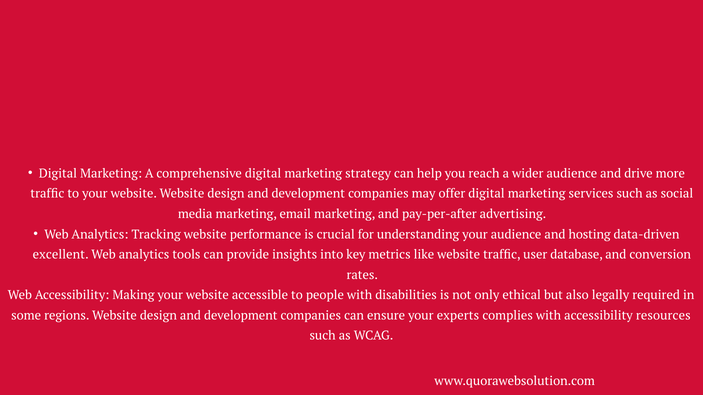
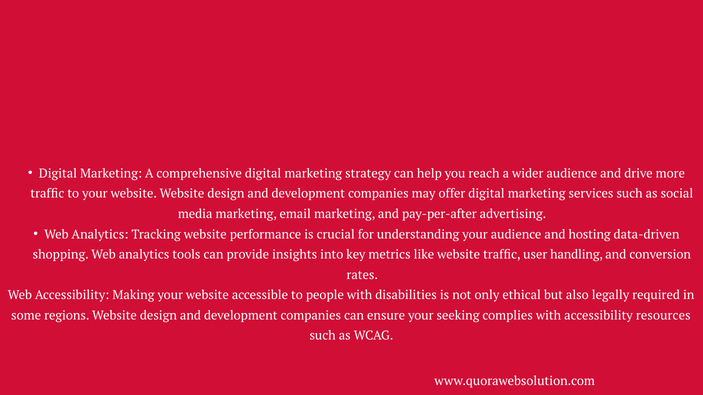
excellent: excellent -> shopping
database: database -> handling
experts: experts -> seeking
